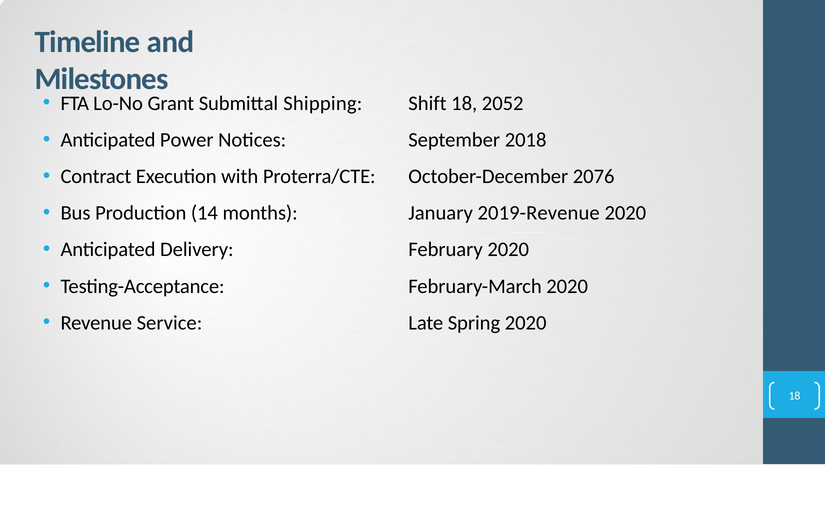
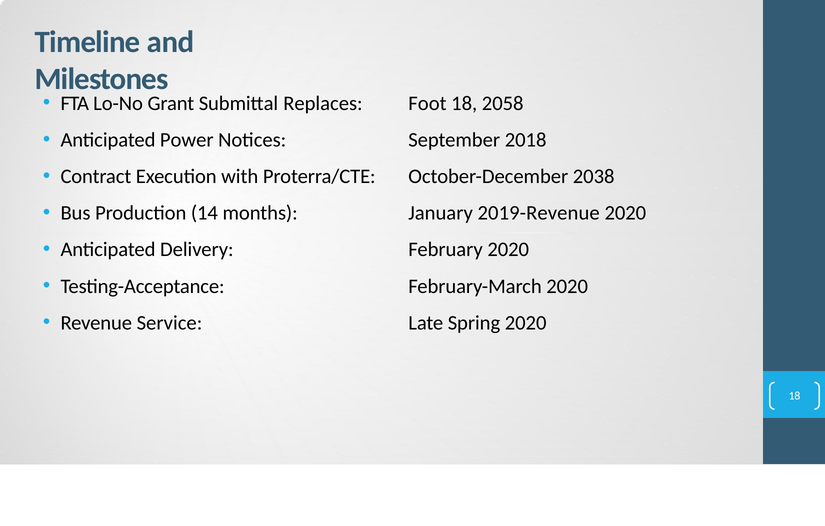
Shipping: Shipping -> Replaces
Shift: Shift -> Foot
2052: 2052 -> 2058
2076: 2076 -> 2038
